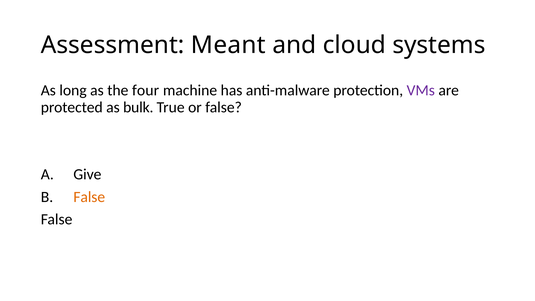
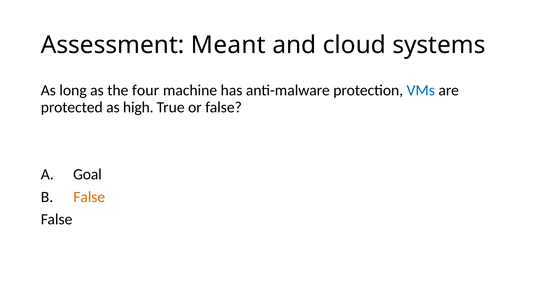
VMs colour: purple -> blue
bulk: bulk -> high
Give: Give -> Goal
